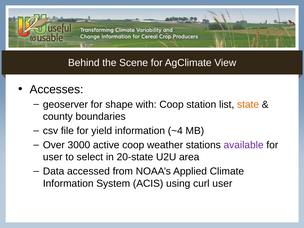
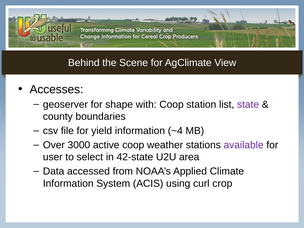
state colour: orange -> purple
20-state: 20-state -> 42-state
curl user: user -> crop
